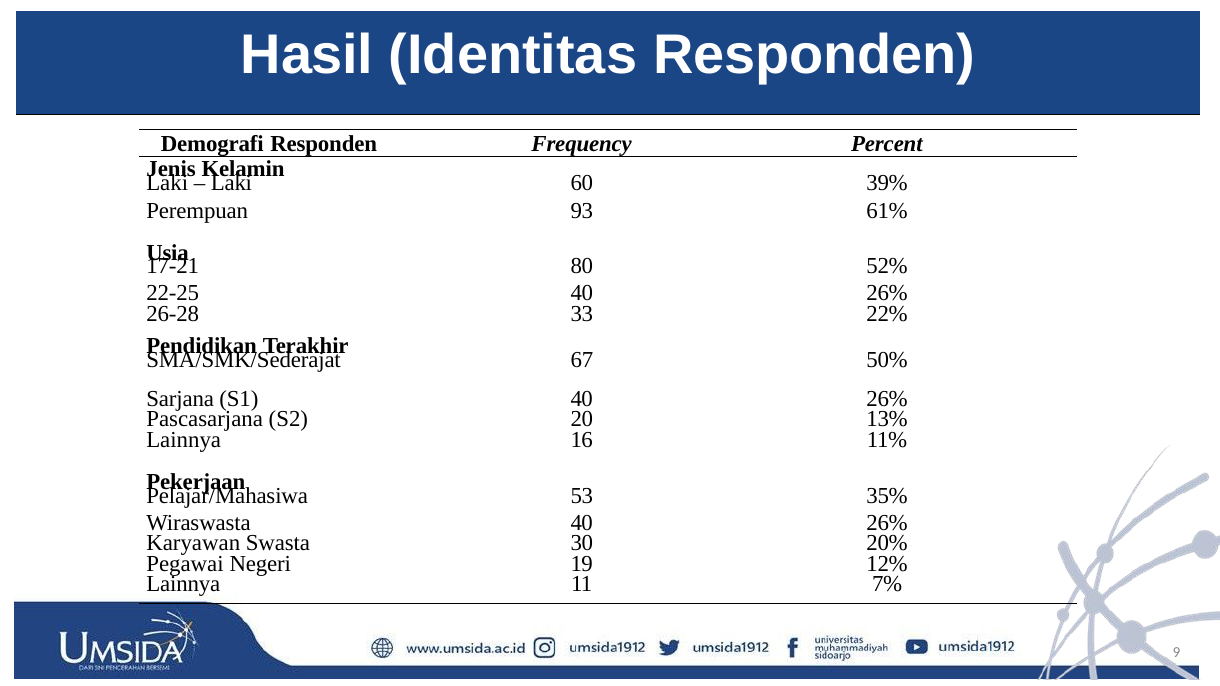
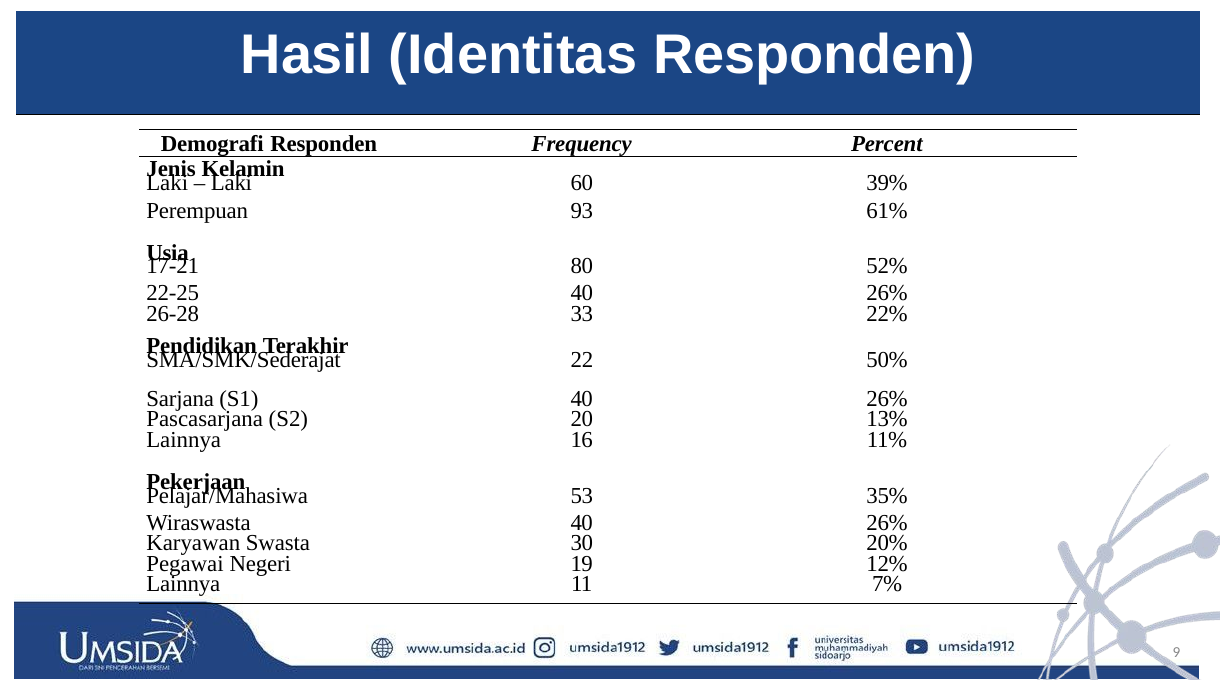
67: 67 -> 22
